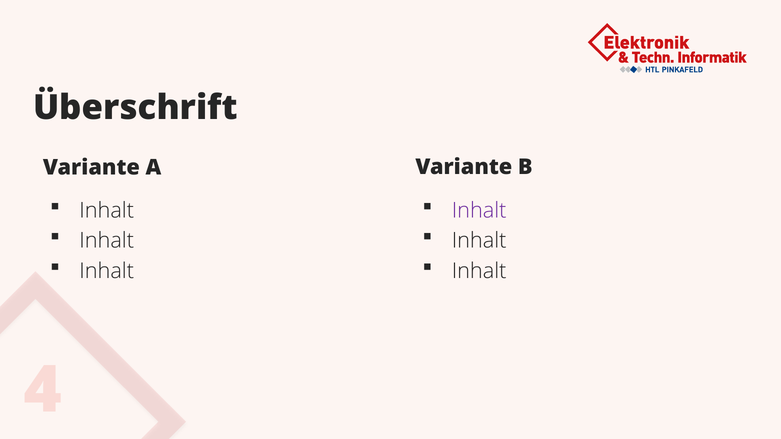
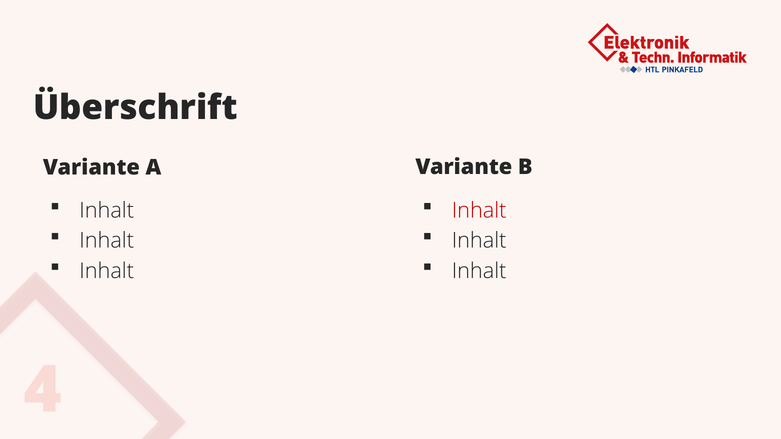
Inhalt at (479, 211) colour: purple -> red
